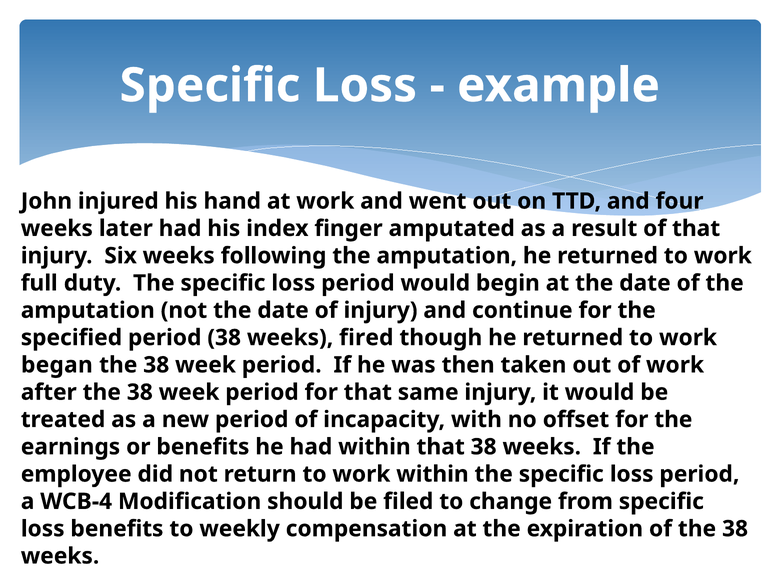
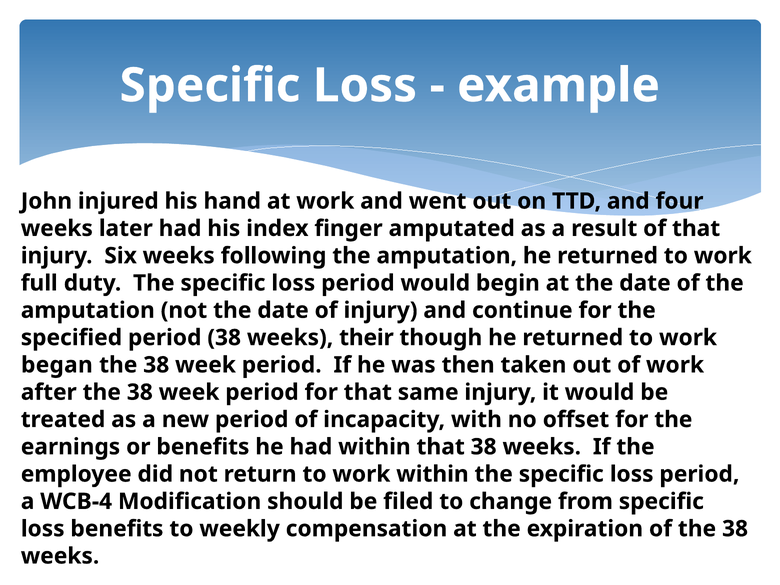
fired: fired -> their
